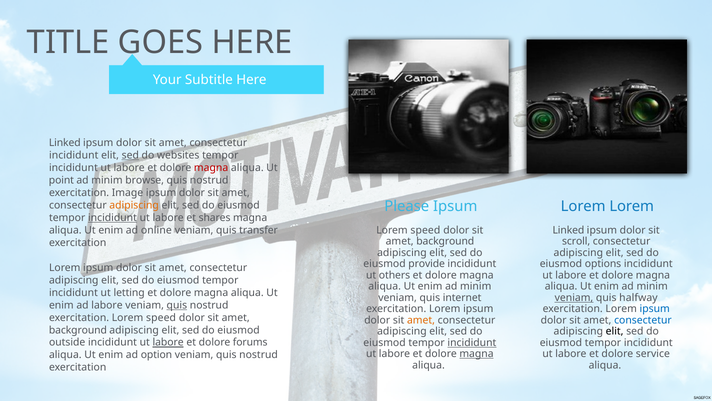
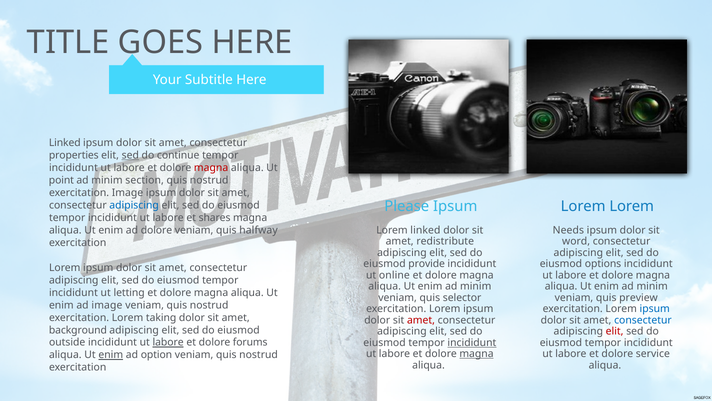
incididunt at (74, 155): incididunt -> properties
websites: websites -> continue
browse: browse -> section
adipiscing at (134, 205) colour: orange -> blue
incididunt at (112, 217) underline: present -> none
ad online: online -> dolore
transfer: transfer -> halfway
speed at (425, 230): speed -> linked
Linked at (568, 230): Linked -> Needs
background at (445, 241): background -> redistribute
scroll: scroll -> word
others: others -> online
internet: internet -> selector
veniam at (574, 297) underline: present -> none
halfway: halfway -> preview
ad labore: labore -> image
quis at (177, 305) underline: present -> none
exercitation Lorem speed: speed -> taking
amet at (421, 320) colour: orange -> red
elit at (615, 331) colour: black -> red
enim at (111, 355) underline: none -> present
